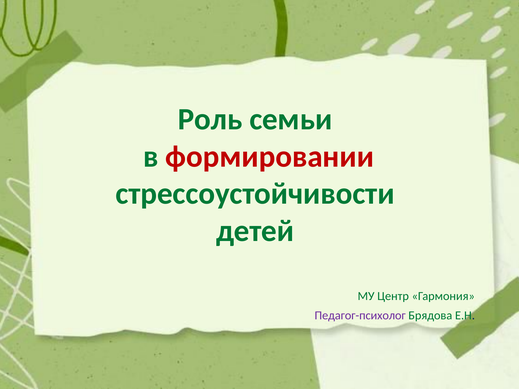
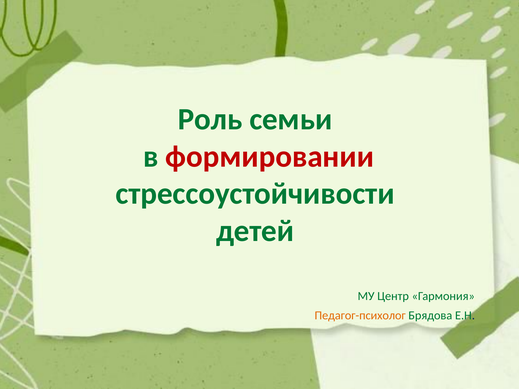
Педагог-психолог at (360, 316) colour: purple -> orange
